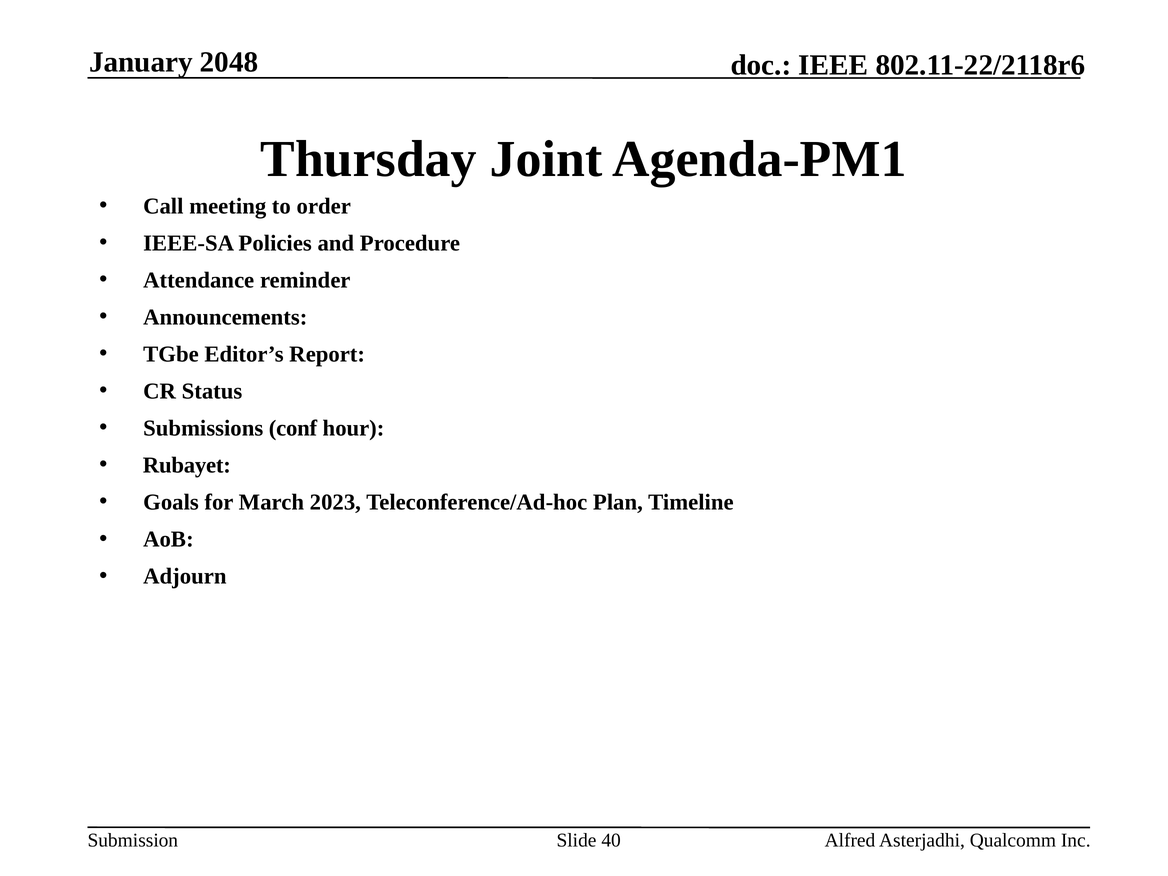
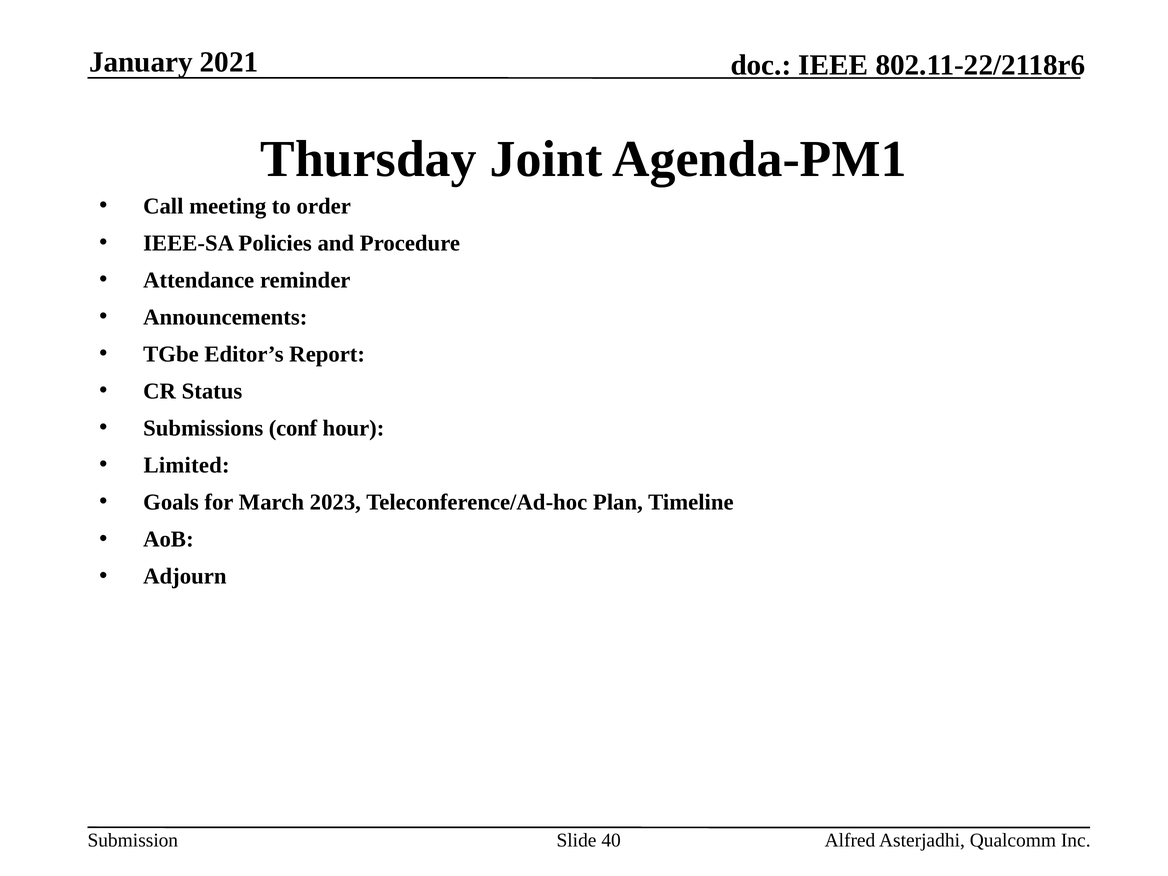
2048: 2048 -> 2021
Rubayet: Rubayet -> Limited
